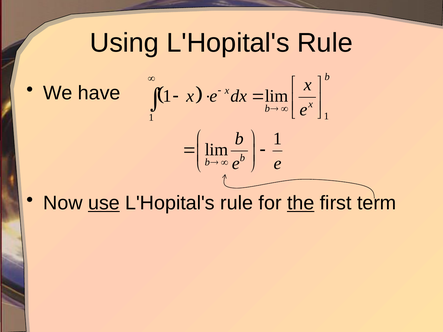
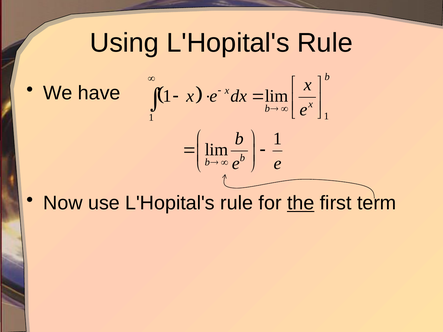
use underline: present -> none
